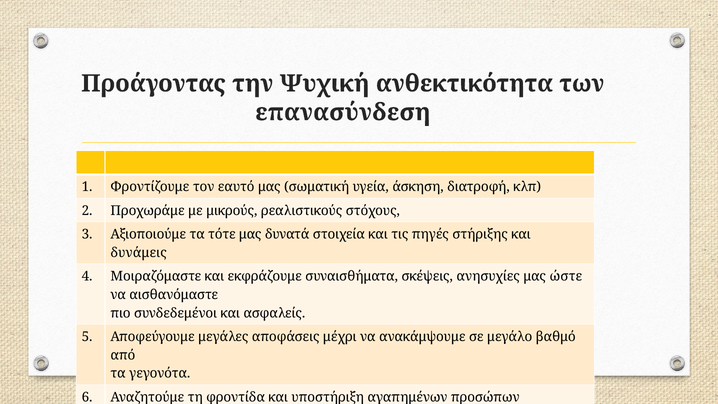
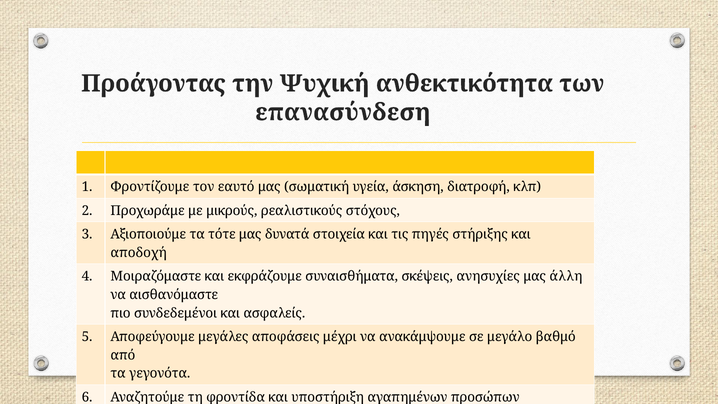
δυνάμεις: δυνάμεις -> αποδοχή
ώστε: ώστε -> άλλη
